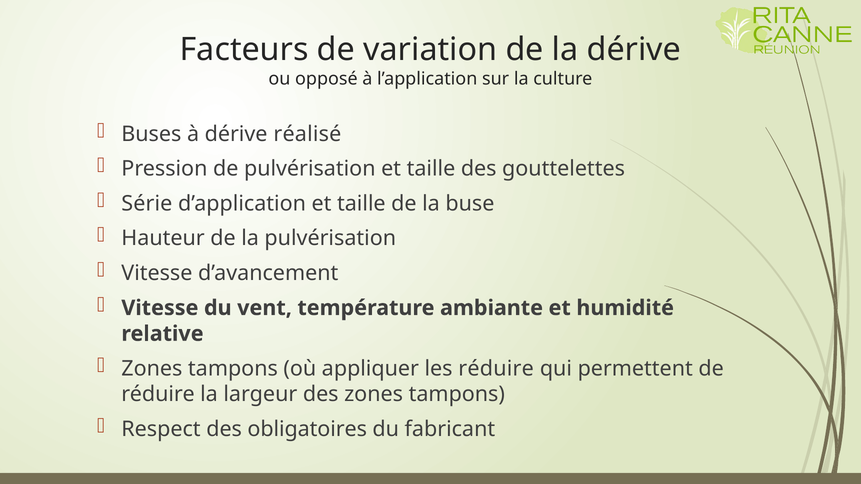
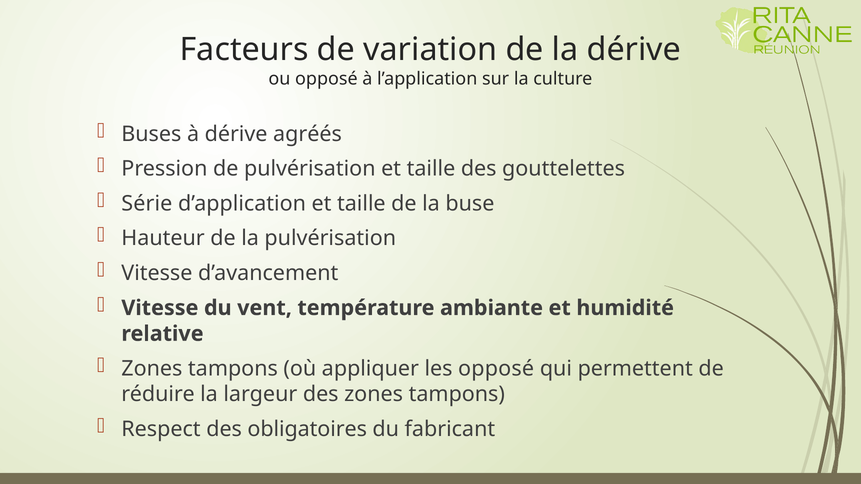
réalisé: réalisé -> agréés
les réduire: réduire -> opposé
